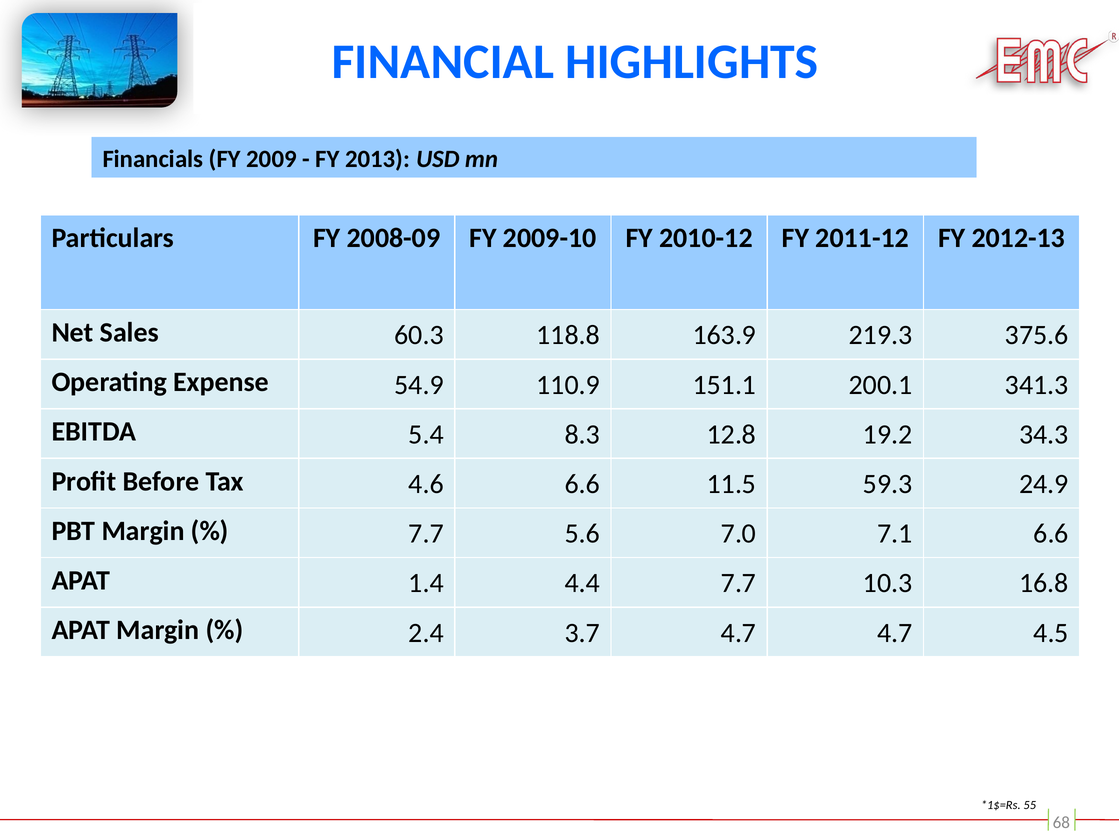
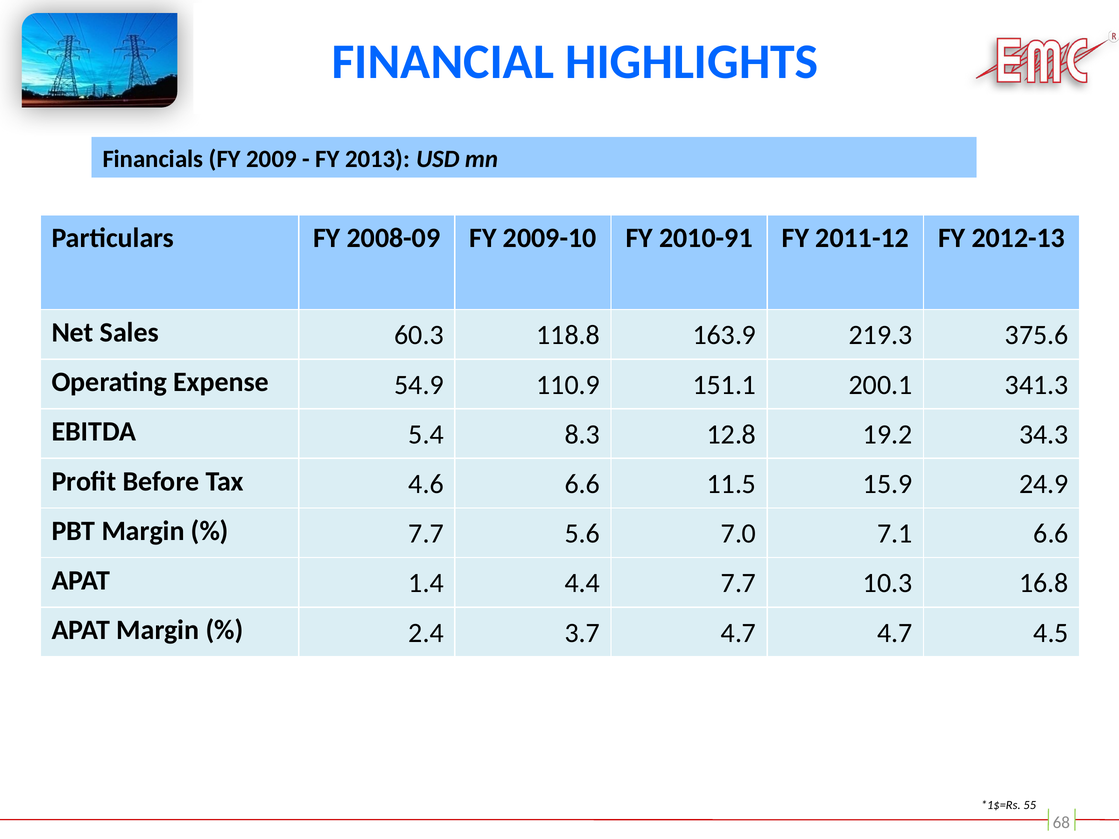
2010-12: 2010-12 -> 2010-91
59.3: 59.3 -> 15.9
